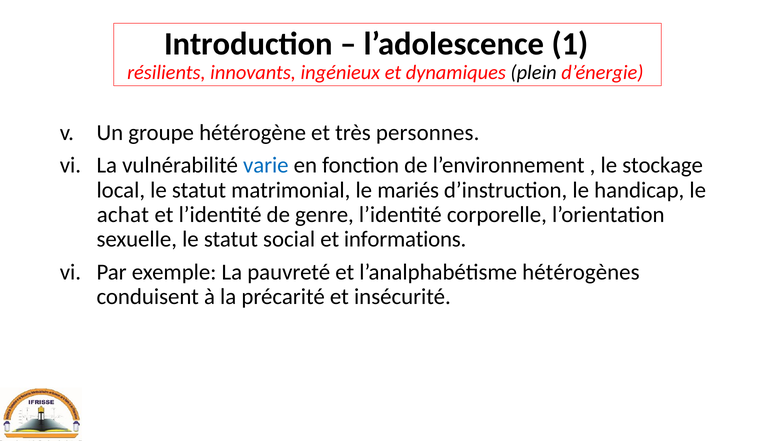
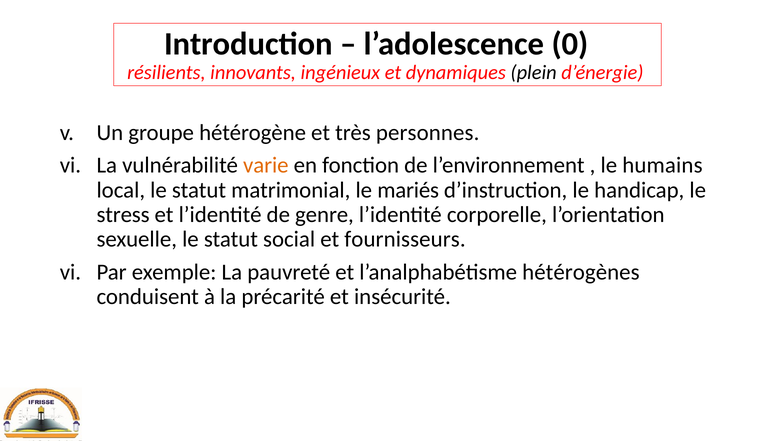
1: 1 -> 0
varie colour: blue -> orange
stockage: stockage -> humains
achat: achat -> stress
informations: informations -> fournisseurs
